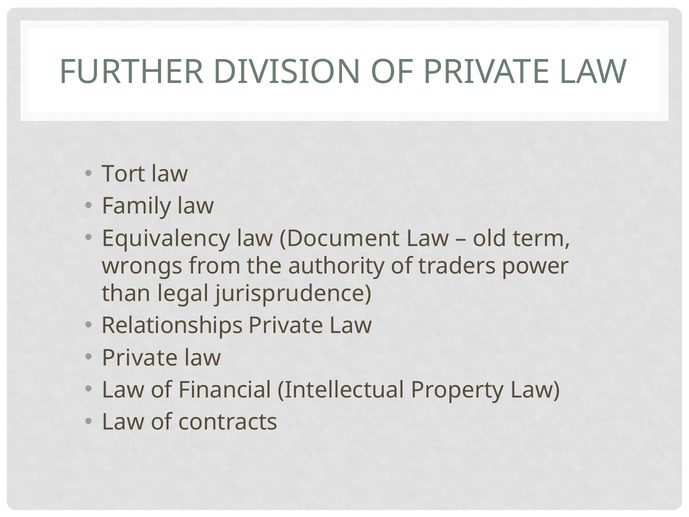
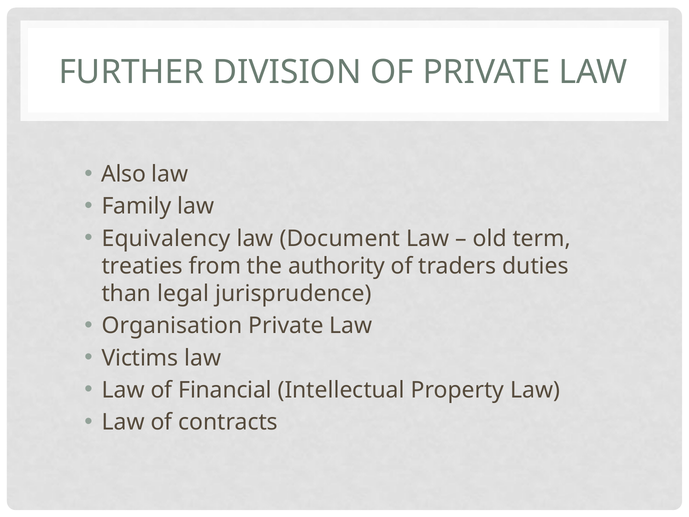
Tort: Tort -> Also
wrongs: wrongs -> treaties
power: power -> duties
Relationships: Relationships -> Organisation
Private at (140, 358): Private -> Victims
